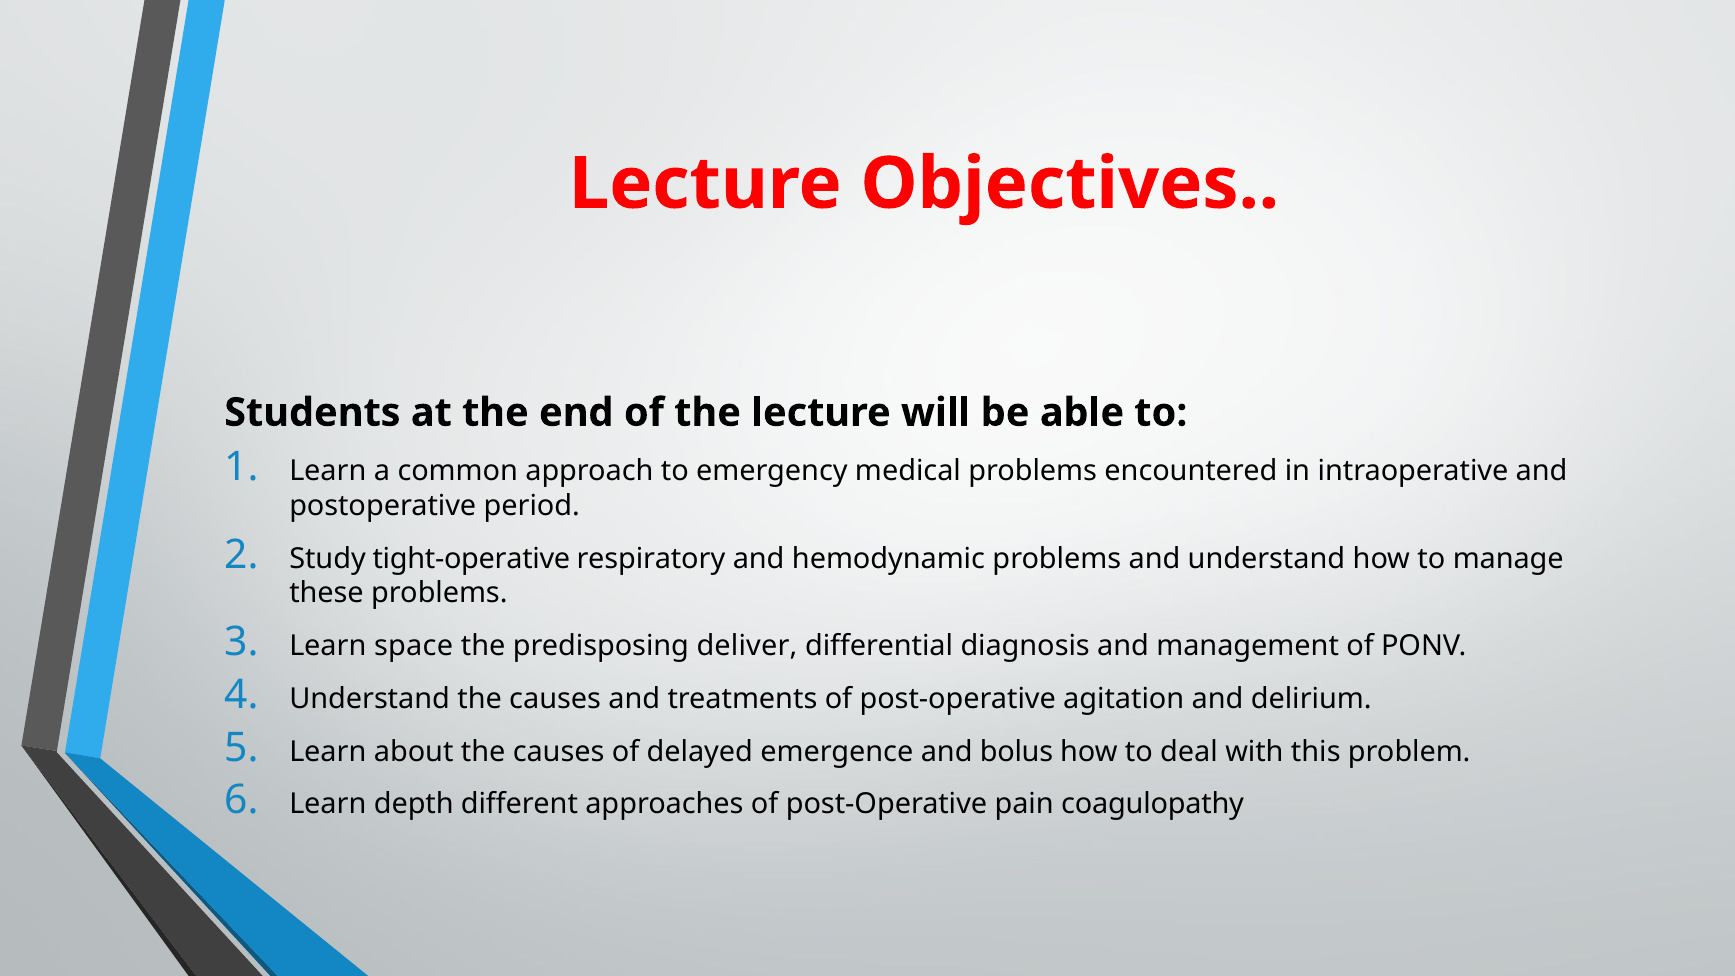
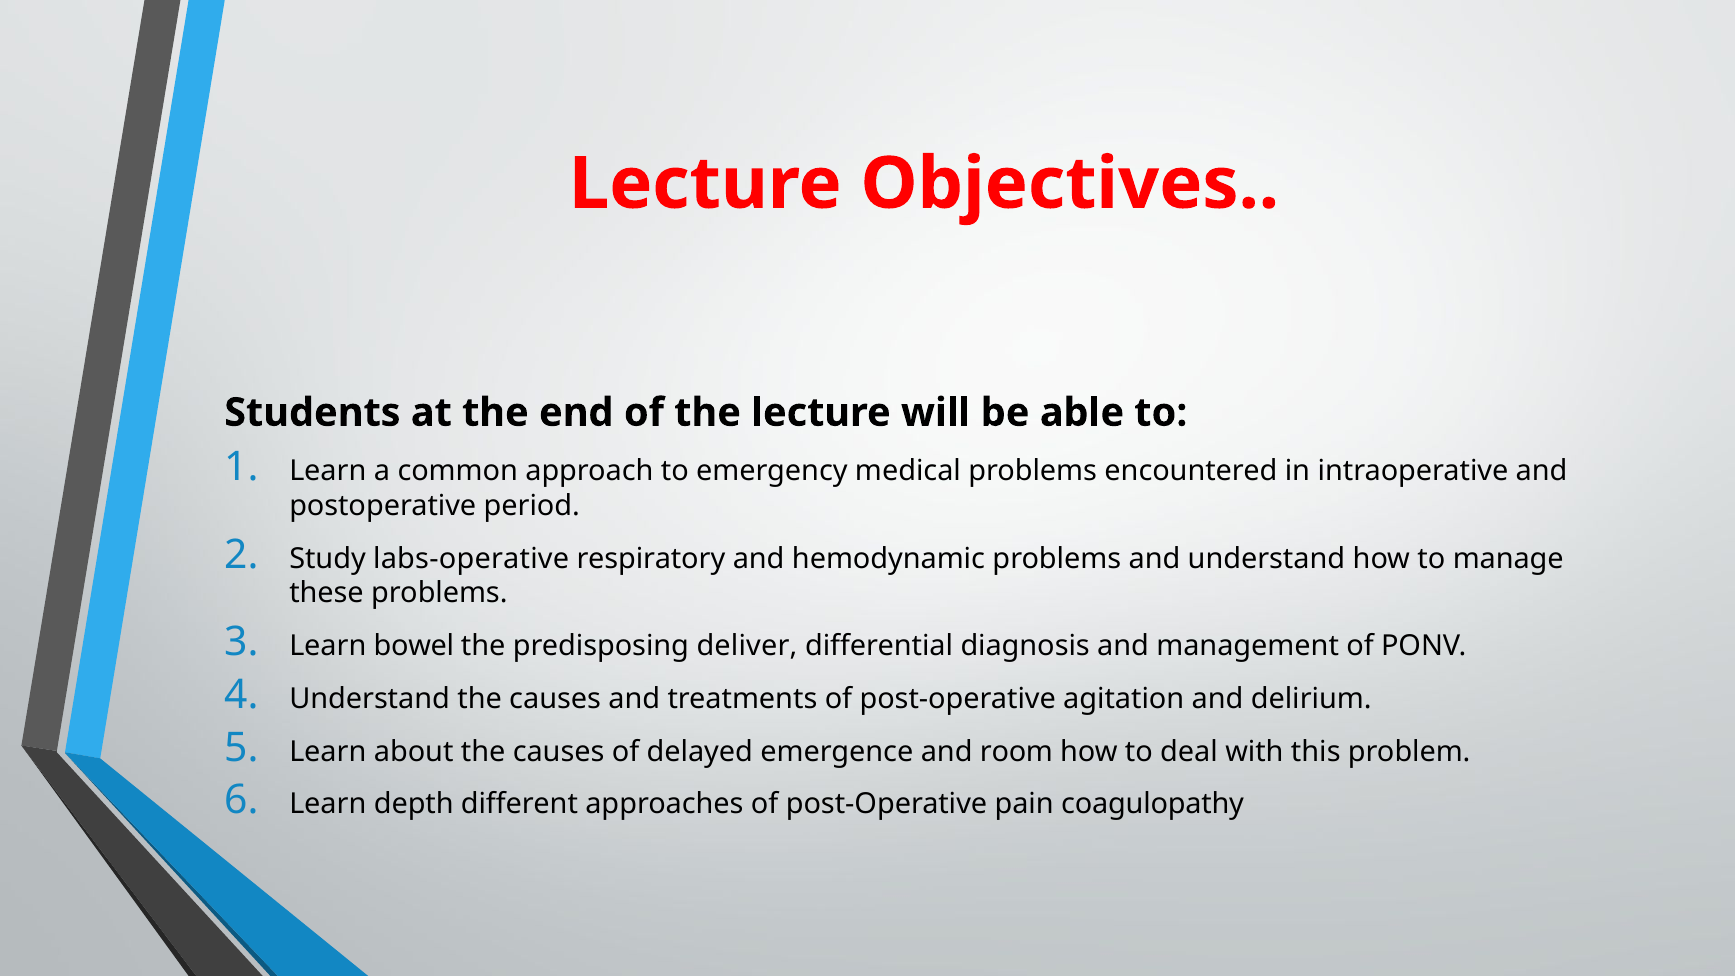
tight-operative: tight-operative -> labs-operative
space: space -> bowel
bolus: bolus -> room
